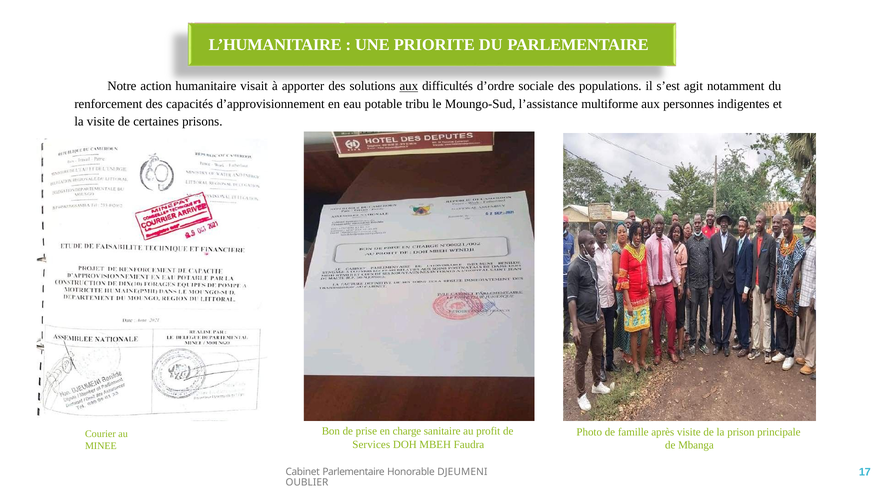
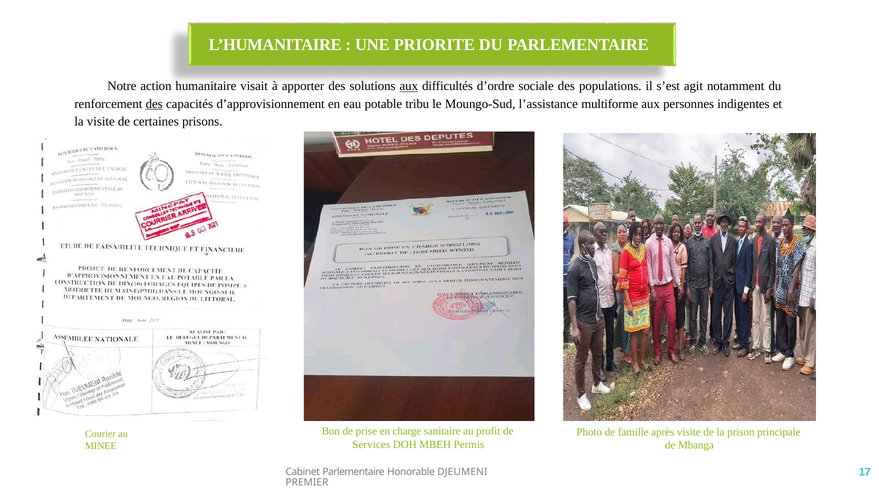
des at (154, 104) underline: none -> present
Faudra: Faudra -> Permis
OUBLIER: OUBLIER -> PREMIER
